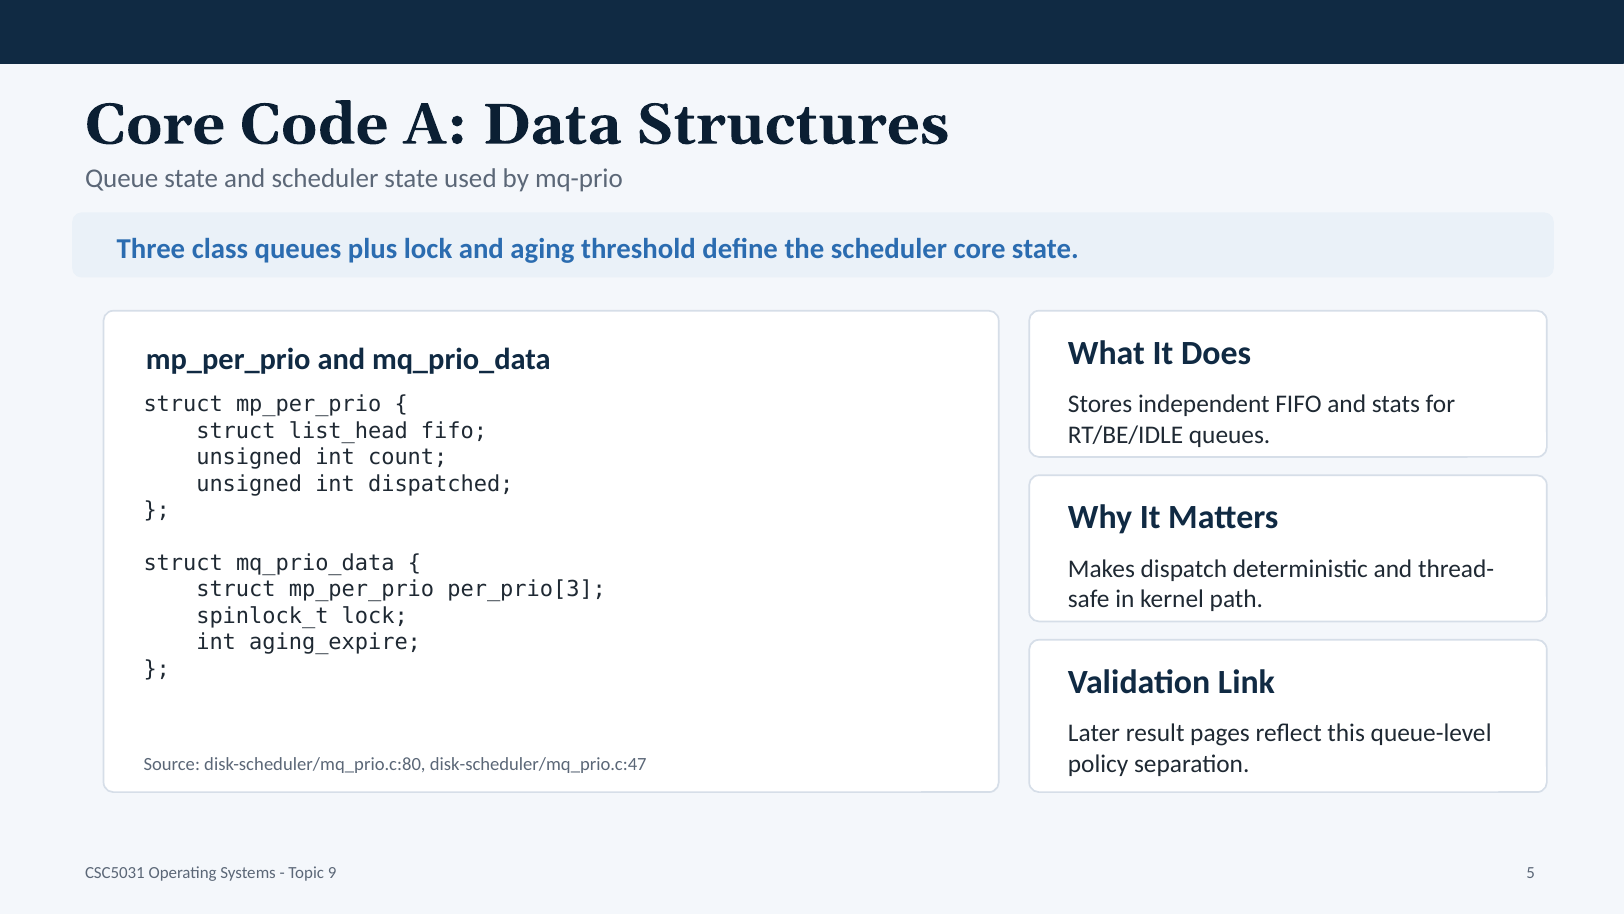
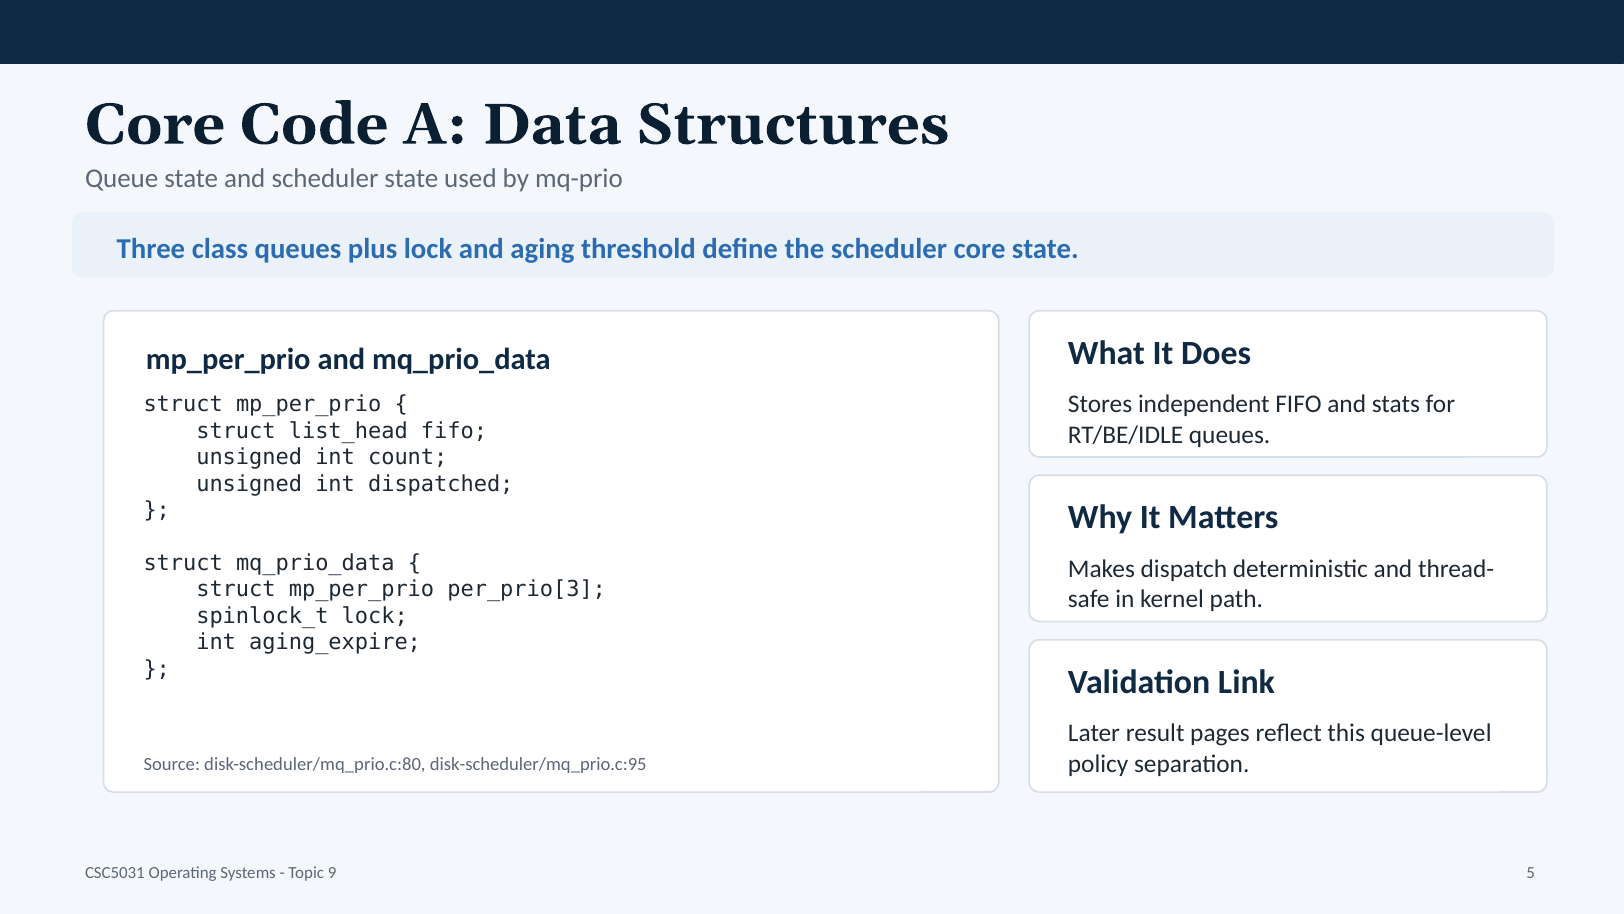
disk-scheduler/mq_prio.c:47: disk-scheduler/mq_prio.c:47 -> disk-scheduler/mq_prio.c:95
